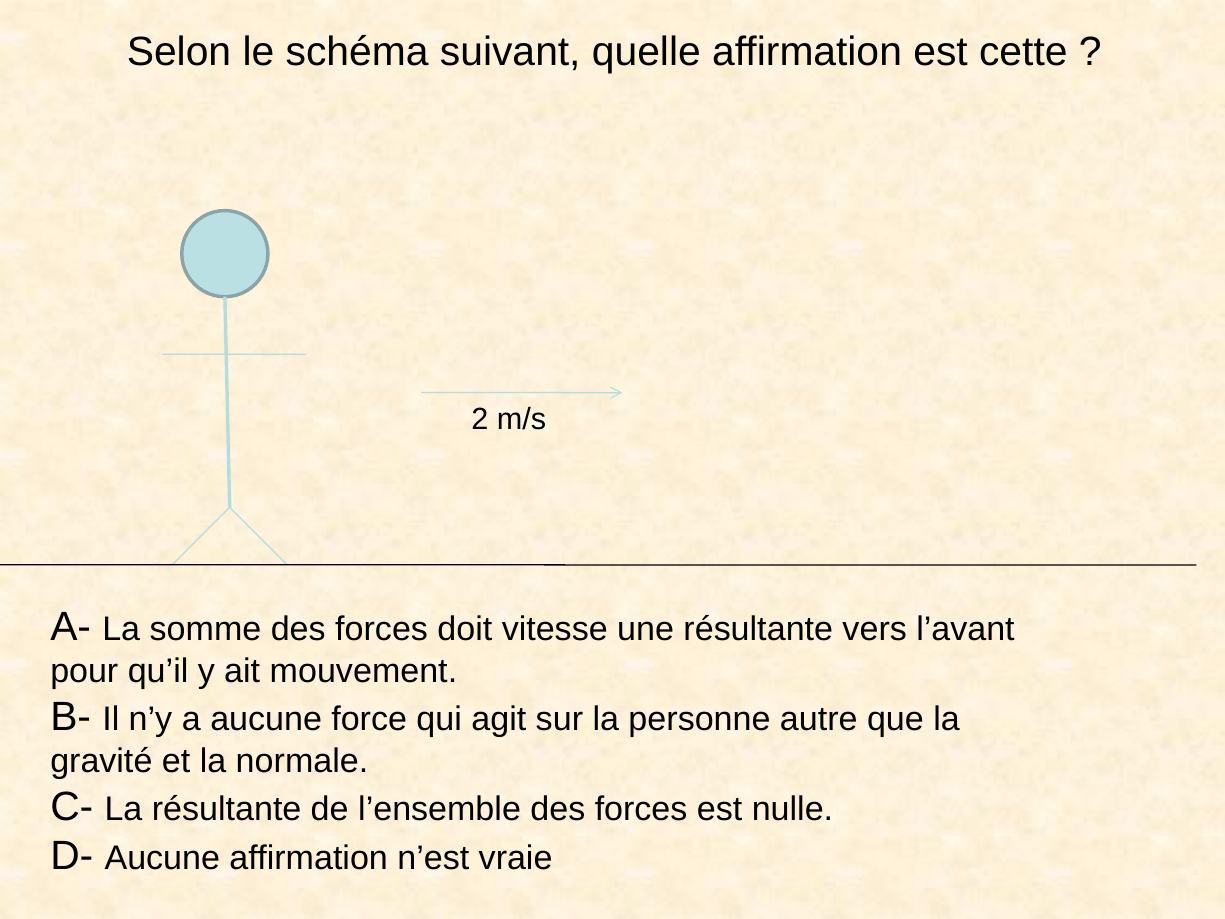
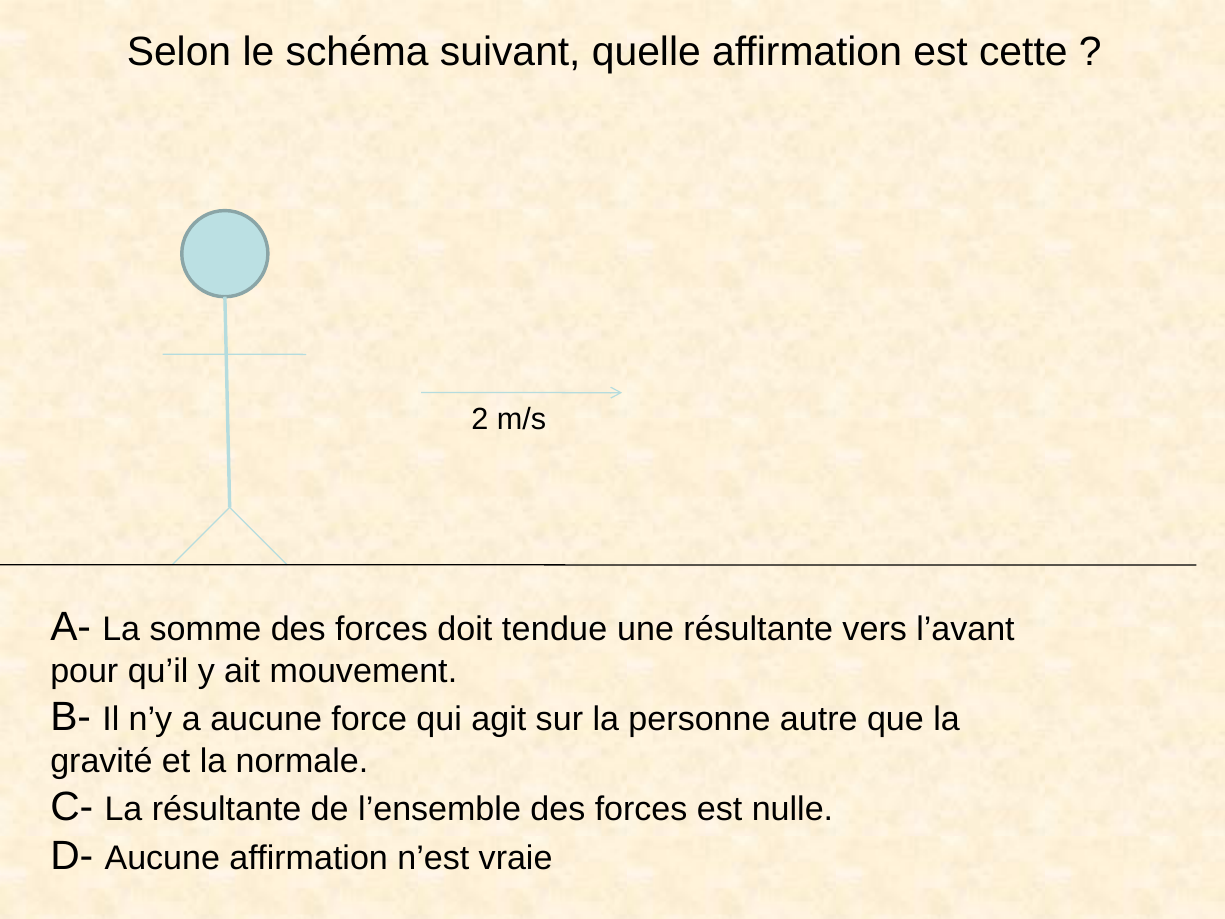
vitesse: vitesse -> tendue
